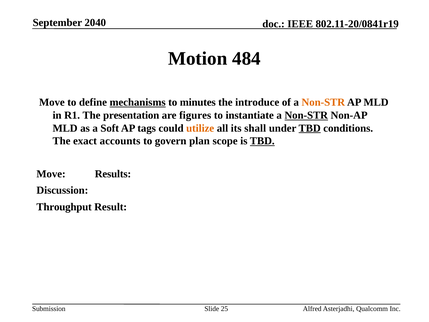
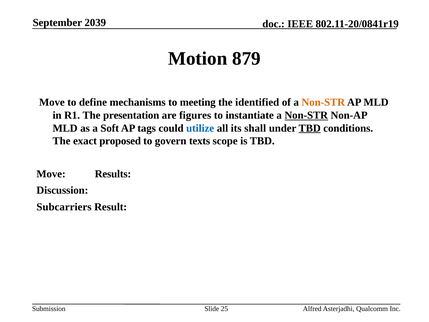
2040: 2040 -> 2039
484: 484 -> 879
mechanisms underline: present -> none
minutes: minutes -> meeting
introduce: introduce -> identified
utilize colour: orange -> blue
accounts: accounts -> proposed
plan: plan -> texts
TBD at (262, 141) underline: present -> none
Throughput: Throughput -> Subcarriers
